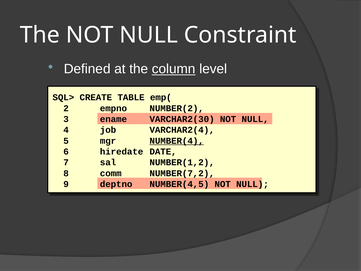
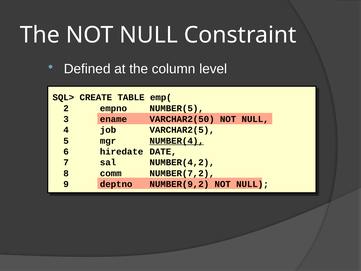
column underline: present -> none
NUMBER(2: NUMBER(2 -> NUMBER(5
VARCHAR2(30: VARCHAR2(30 -> VARCHAR2(50
VARCHAR2(4: VARCHAR2(4 -> VARCHAR2(5
NUMBER(1,2: NUMBER(1,2 -> NUMBER(4,2
NUMBER(4,5: NUMBER(4,5 -> NUMBER(9,2
